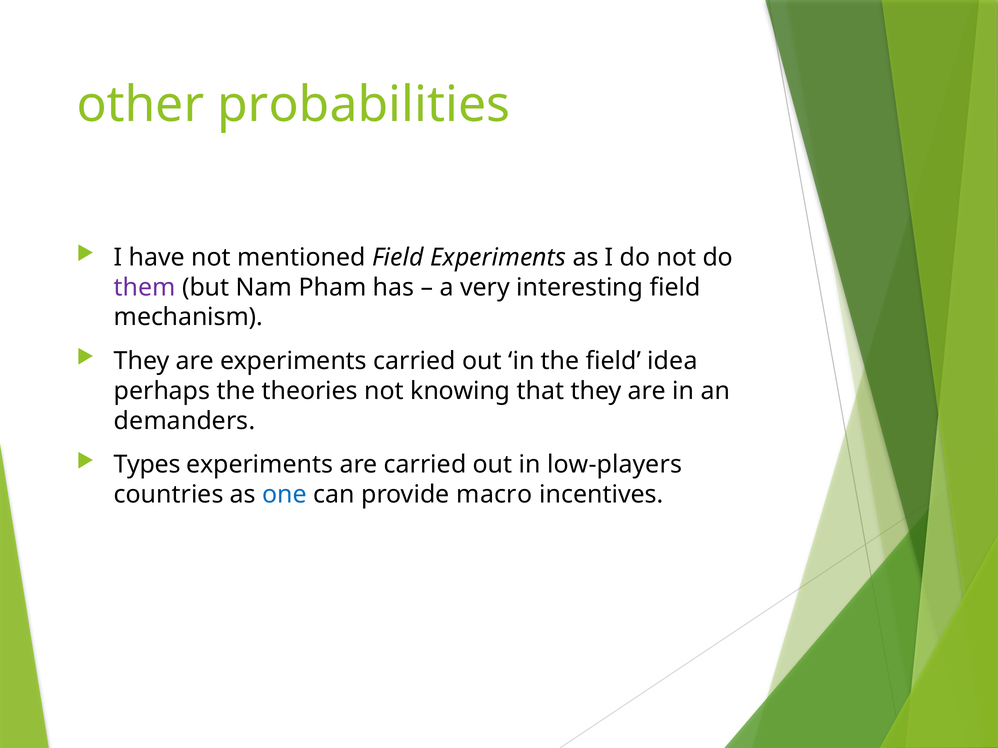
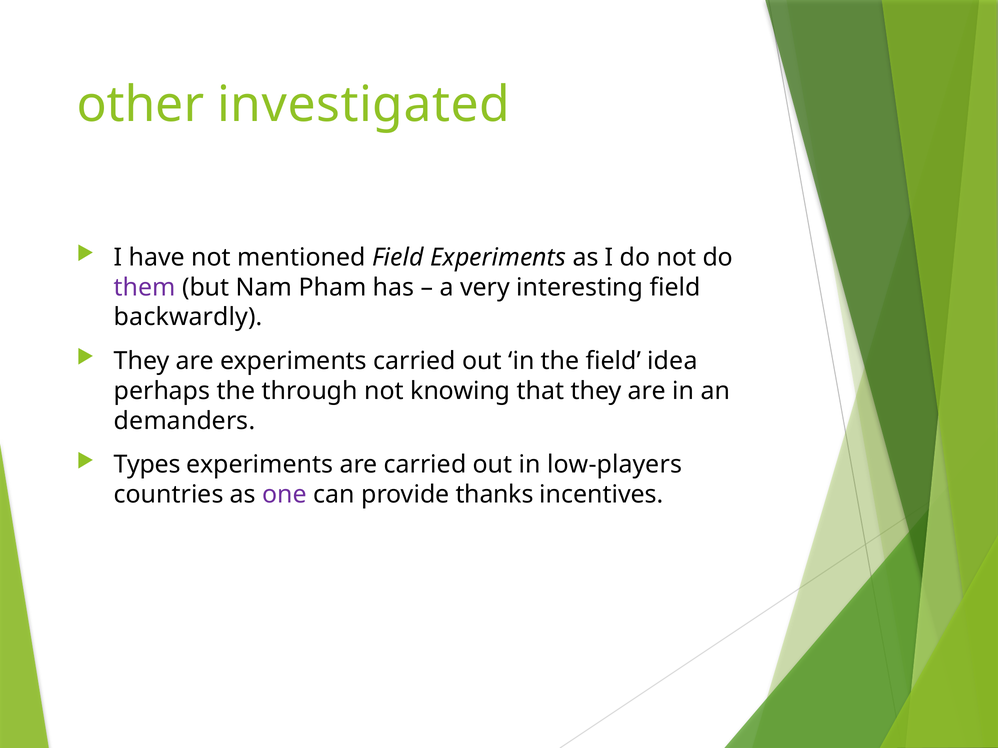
probabilities: probabilities -> investigated
mechanism: mechanism -> backwardly
theories: theories -> through
one colour: blue -> purple
macro: macro -> thanks
